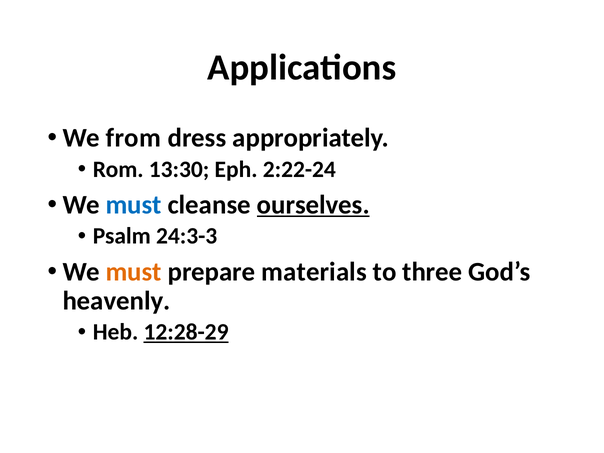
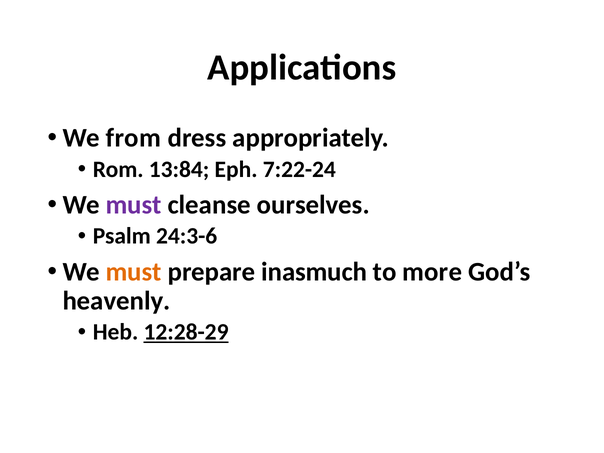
13:30: 13:30 -> 13:84
2:22-24: 2:22-24 -> 7:22-24
must at (134, 205) colour: blue -> purple
ourselves underline: present -> none
24:3-3: 24:3-3 -> 24:3-6
materials: materials -> inasmuch
three: three -> more
